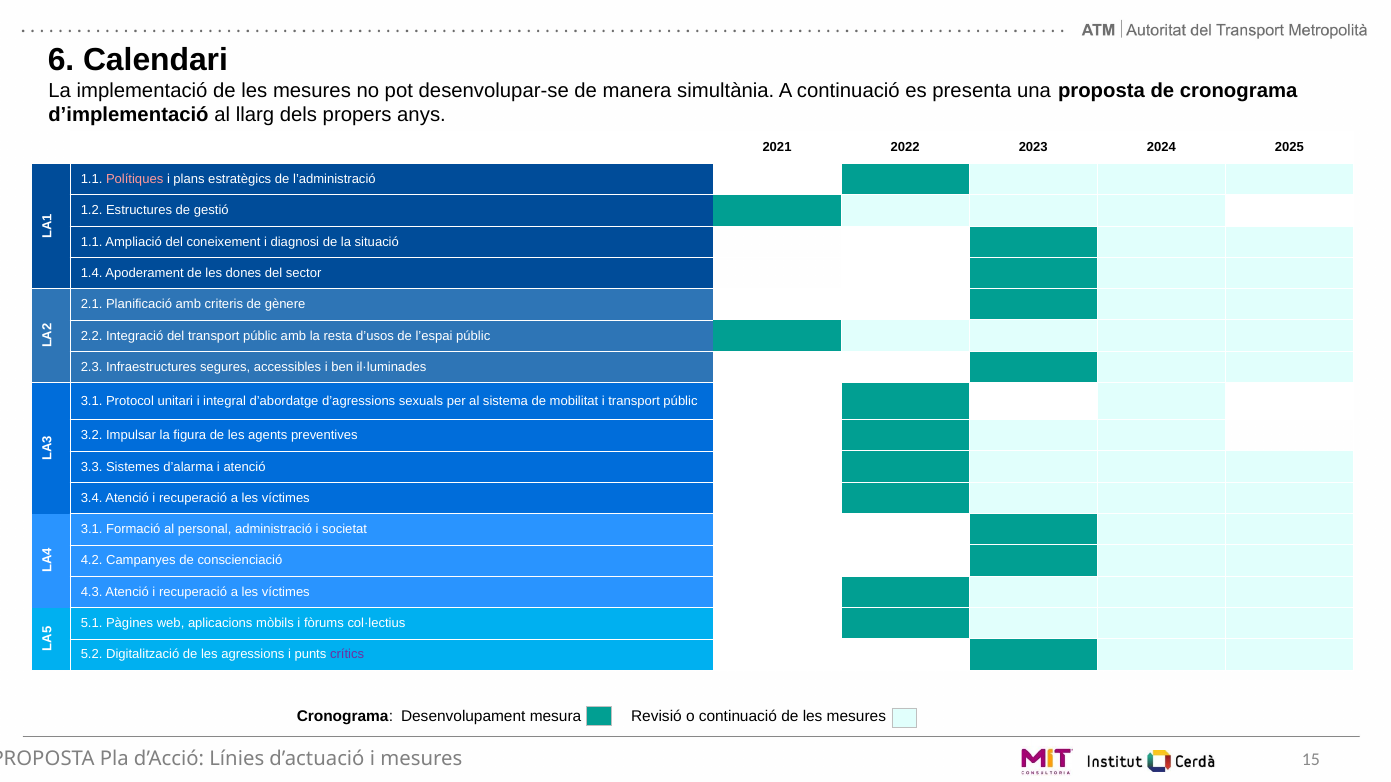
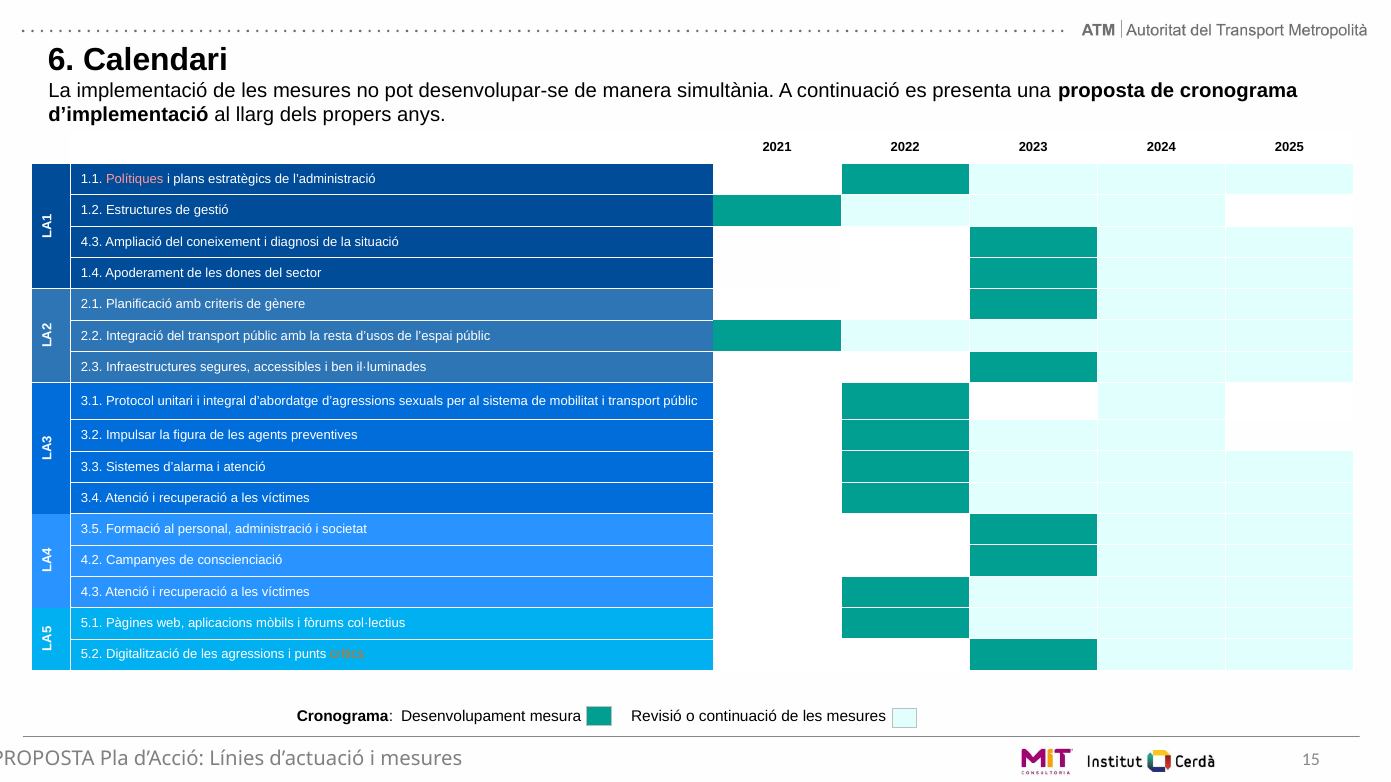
1.1 at (92, 242): 1.1 -> 4.3
3.1 at (92, 530): 3.1 -> 3.5
crítics colour: purple -> orange
